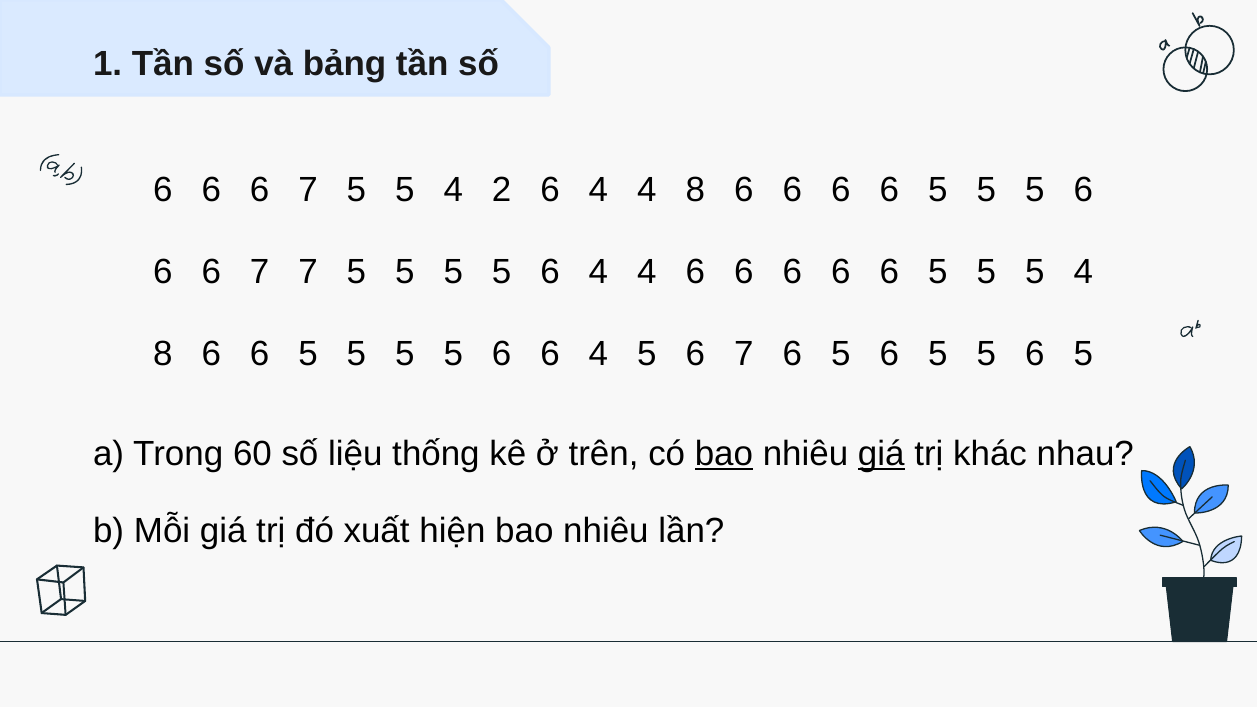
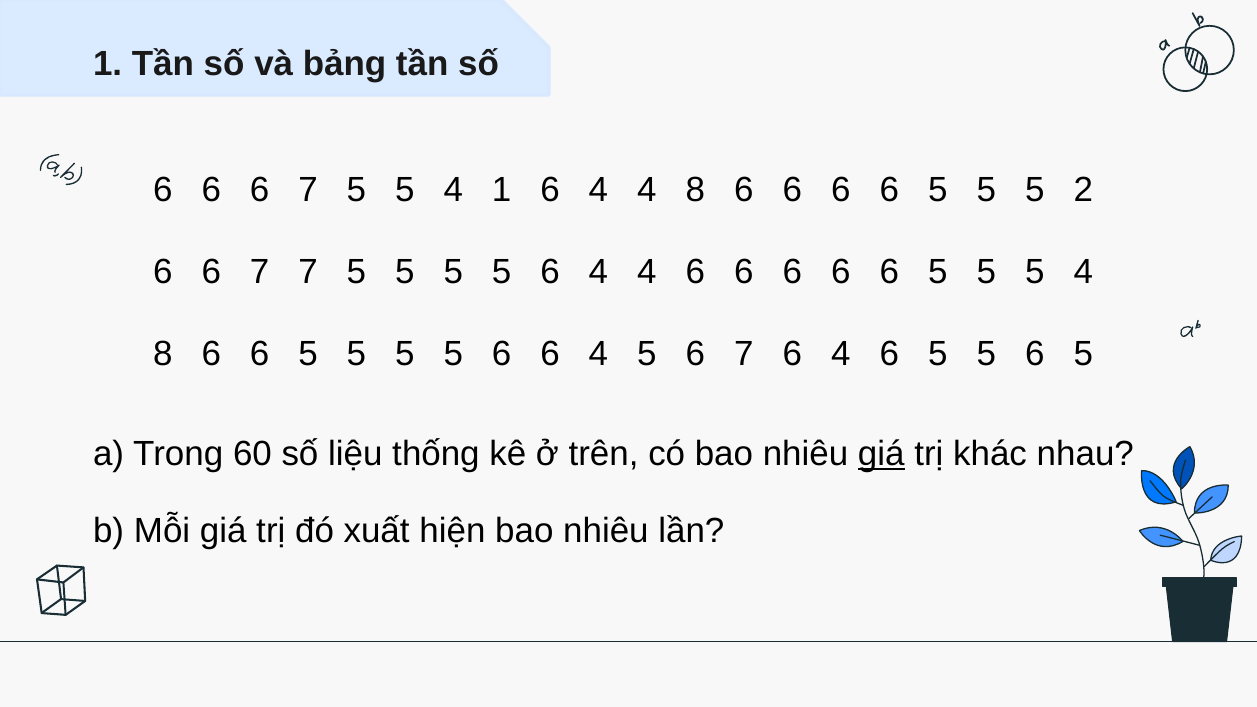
4 2: 2 -> 1
6 at (1083, 190): 6 -> 2
7 6 5: 5 -> 4
bao at (724, 454) underline: present -> none
